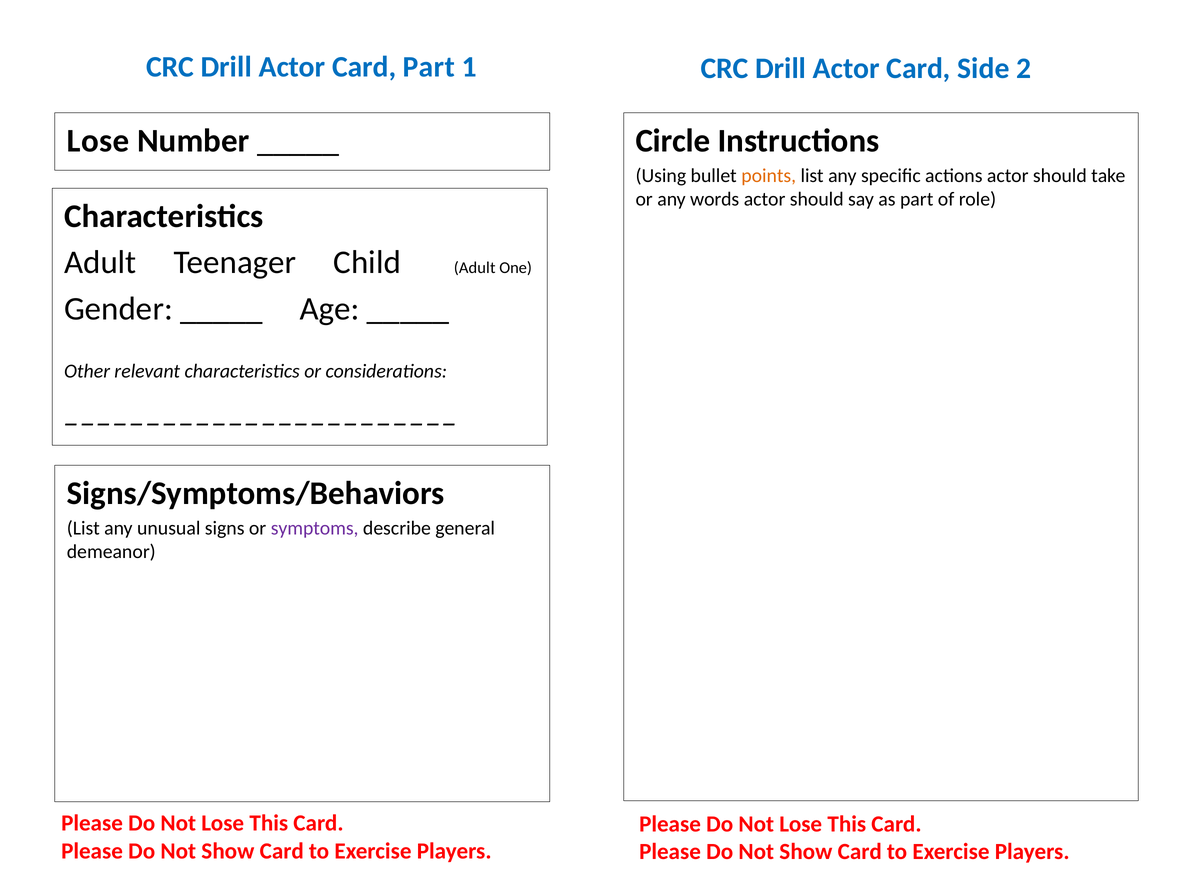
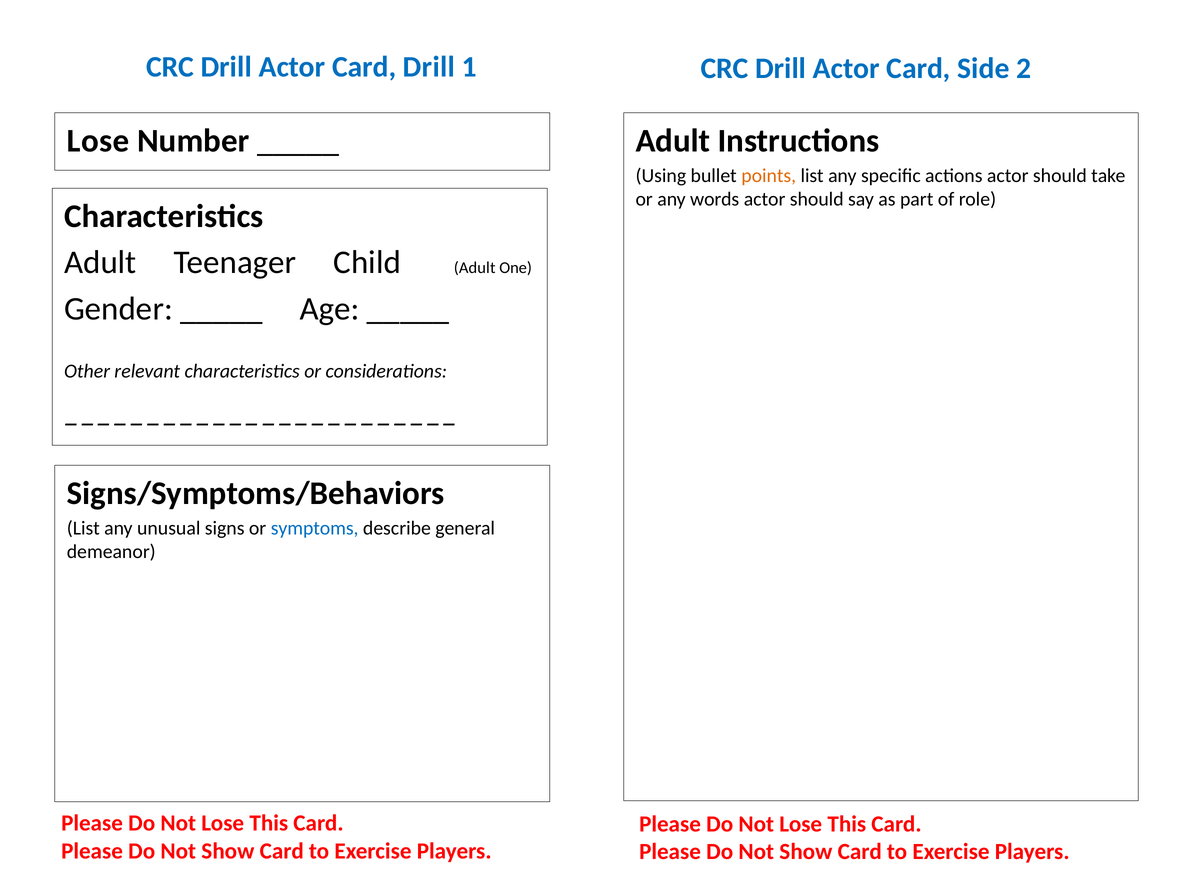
Card Part: Part -> Drill
Circle at (673, 141): Circle -> Adult
symptoms colour: purple -> blue
